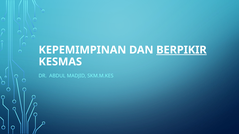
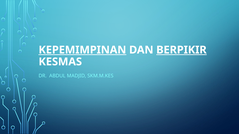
KEPEMIMPINAN underline: none -> present
